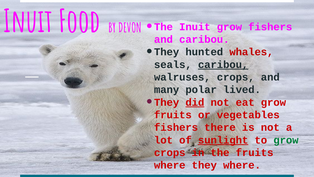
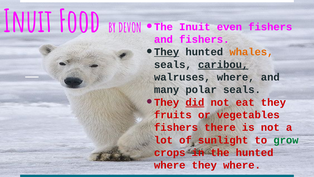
Inuit grow: grow -> even
and caribou: caribou -> fishers
They at (167, 52) underline: none -> present
whales colour: red -> orange
walruses crops: crops -> where
polar lived: lived -> seals
eat grow: grow -> they
sunlight underline: present -> none
the fruits: fruits -> hunted
